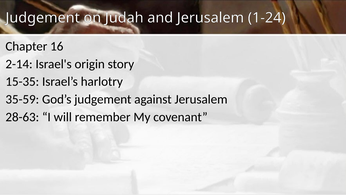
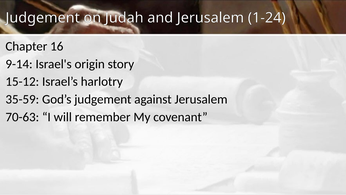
2-14: 2-14 -> 9-14
15-35: 15-35 -> 15-12
28-63: 28-63 -> 70-63
